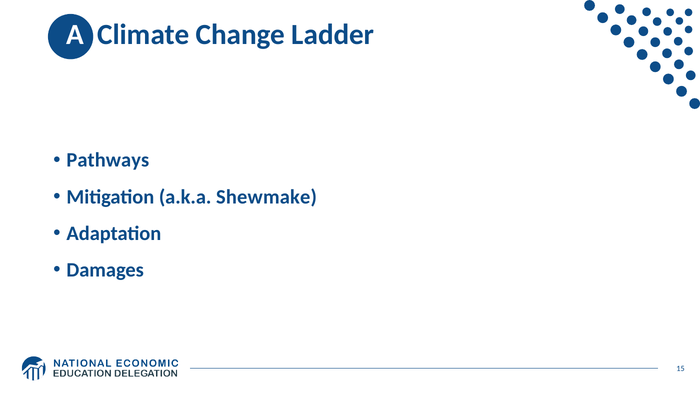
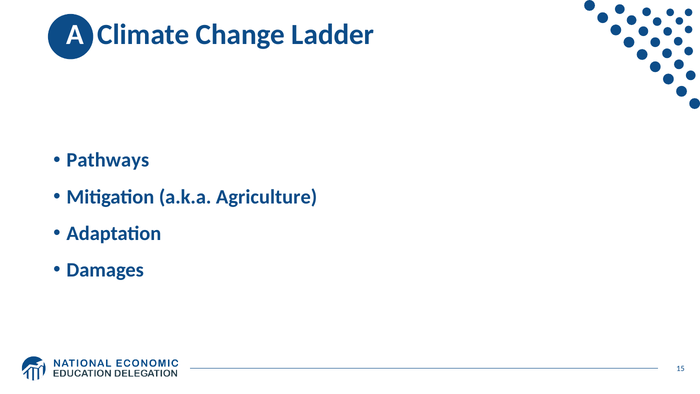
Shewmake: Shewmake -> Agriculture
